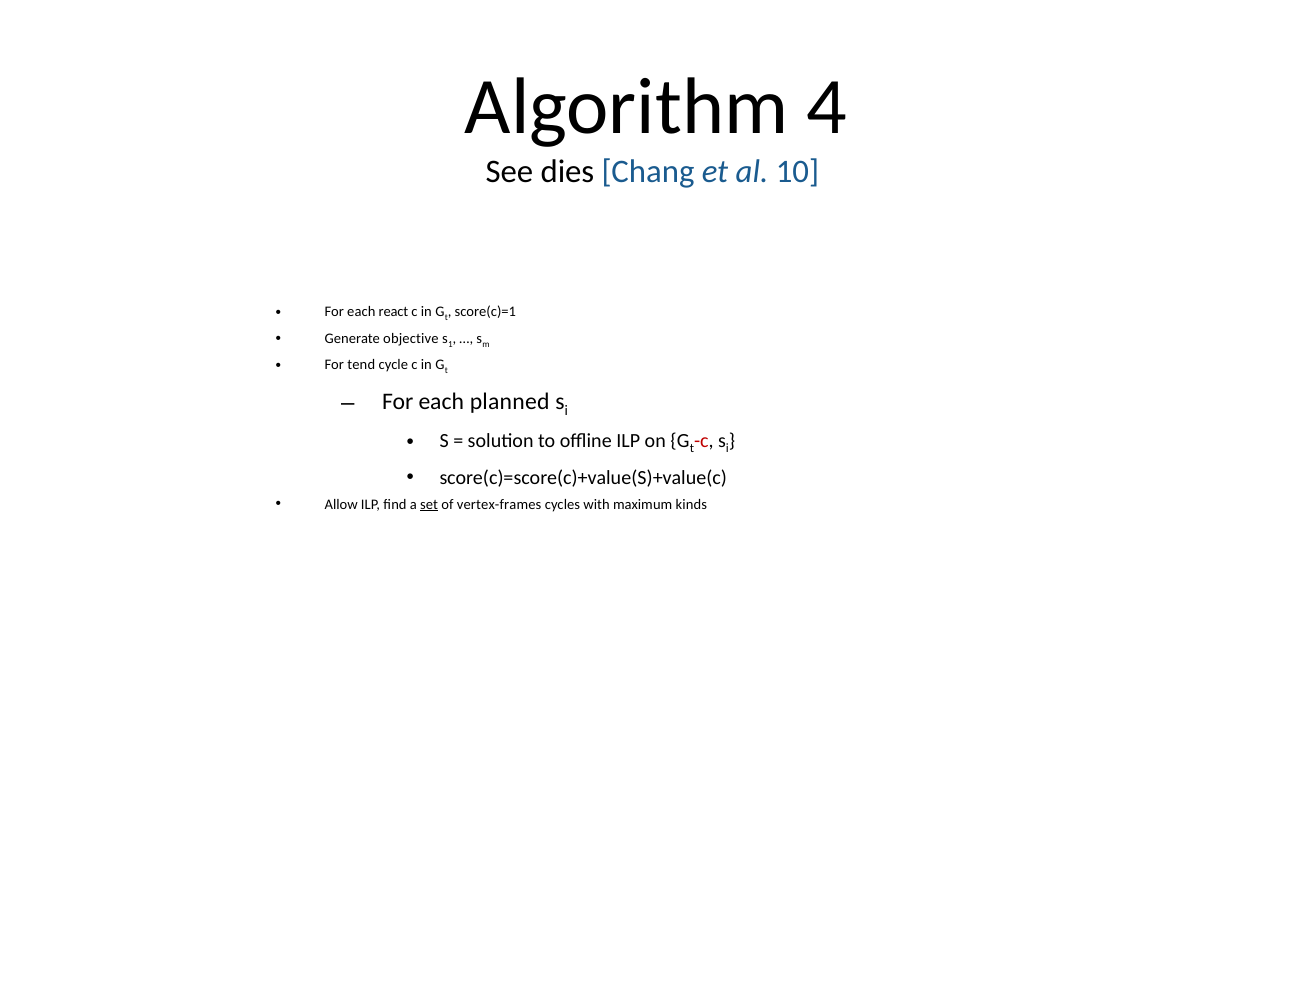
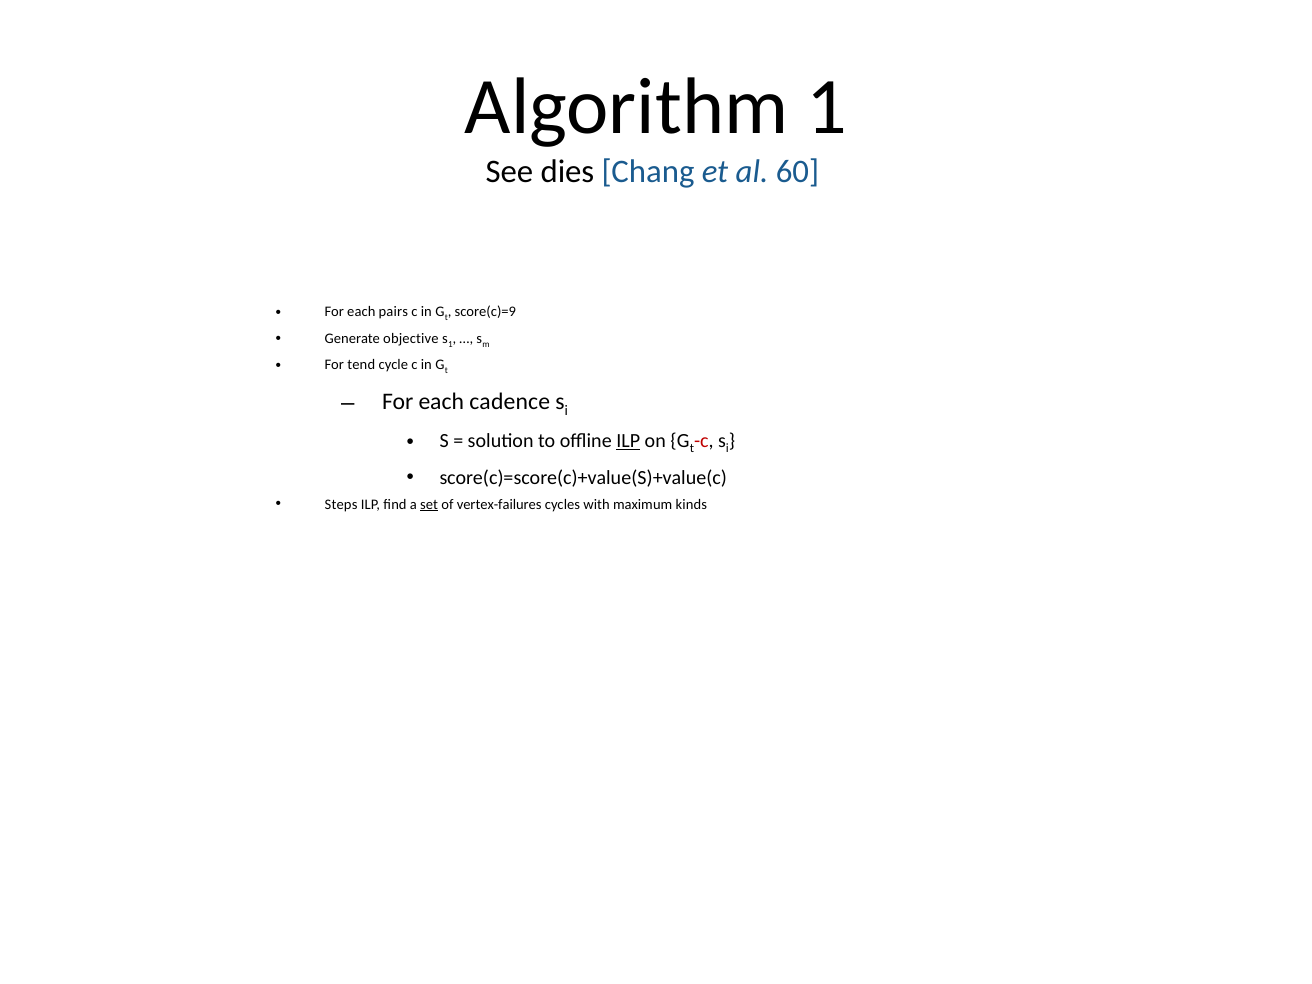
Algorithm 4: 4 -> 1
10: 10 -> 60
react: react -> pairs
score(c)=1: score(c)=1 -> score(c)=9
planned: planned -> cadence
ILP at (628, 441) underline: none -> present
Allow: Allow -> Steps
vertex-frames: vertex-frames -> vertex-failures
